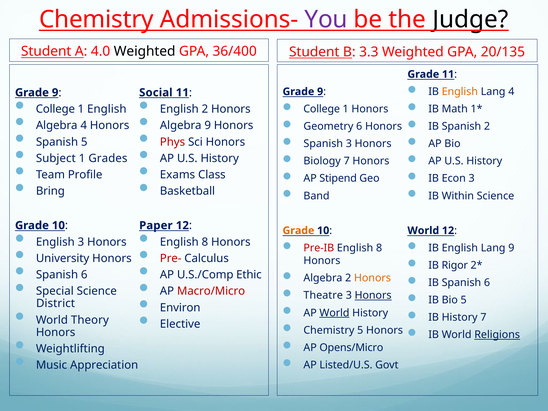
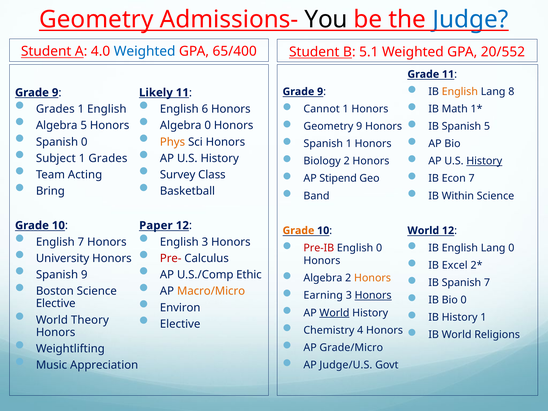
Chemistry at (96, 19): Chemistry -> Geometry
You colour: purple -> black
Judge colour: black -> blue
Weighted at (145, 51) colour: black -> blue
36/400: 36/400 -> 65/400
3.3: 3.3 -> 5.1
20/135: 20/135 -> 20/552
Lang 4: 4 -> 8
Social: Social -> Likely
College at (55, 109): College -> Grades
English 2: 2 -> 6
College at (322, 109): College -> Cannot
Algebra 4: 4 -> 5
Algebra 9: 9 -> 0
Geometry 6: 6 -> 9
Spanish 2: 2 -> 5
Spanish 5: 5 -> 0
Phys colour: red -> orange
Spanish 3: 3 -> 1
Biology 7: 7 -> 2
History at (484, 161) underline: none -> present
Profile: Profile -> Acting
Exams: Exams -> Survey
Econ 3: 3 -> 7
English 3: 3 -> 7
8 at (205, 242): 8 -> 3
8 at (379, 248): 8 -> 0
Lang 9: 9 -> 0
Rigor: Rigor -> Excel
6 at (84, 275): 6 -> 9
IB Spanish 6: 6 -> 7
Special: Special -> Boston
Macro/Micro colour: red -> orange
Theatre: Theatre -> Earning
Bio 5: 5 -> 0
District at (56, 304): District -> Elective
History 7: 7 -> 1
Chemistry 5: 5 -> 4
Religions underline: present -> none
Opens/Micro: Opens/Micro -> Grade/Micro
Listed/U.S: Listed/U.S -> Judge/U.S
